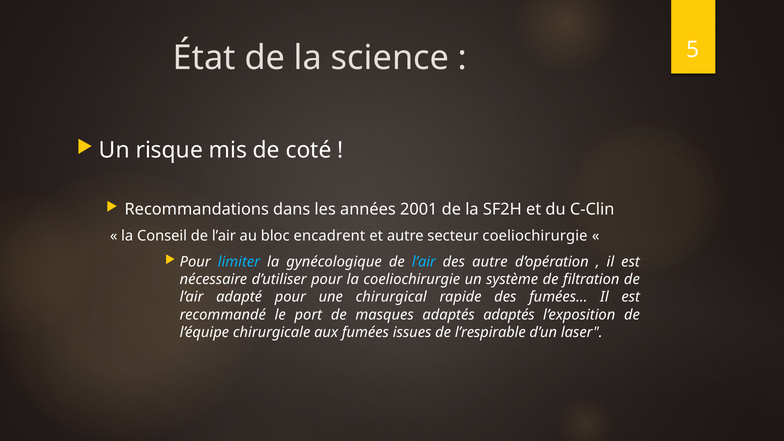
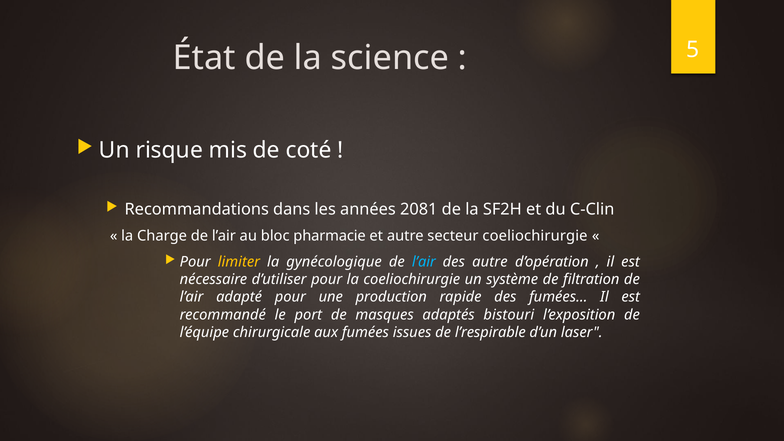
2001: 2001 -> 2081
Conseil: Conseil -> Charge
encadrent: encadrent -> pharmacie
limiter colour: light blue -> yellow
chirurgical: chirurgical -> production
adaptés adaptés: adaptés -> bistouri
